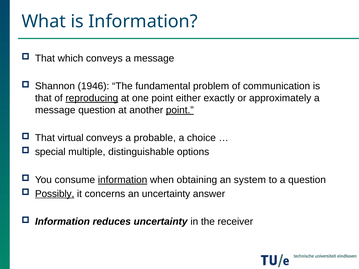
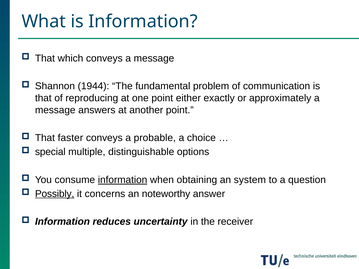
1946: 1946 -> 1944
reproducing underline: present -> none
message question: question -> answers
point at (180, 110) underline: present -> none
virtual: virtual -> faster
an uncertainty: uncertainty -> noteworthy
